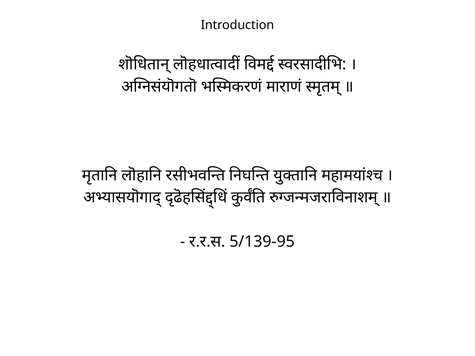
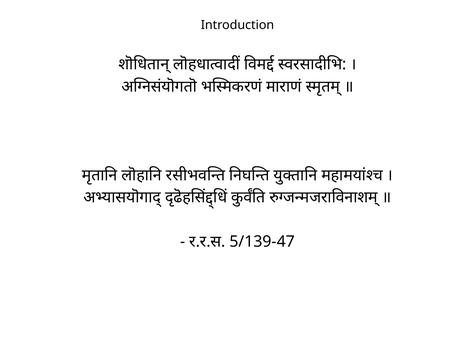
5/139-95: 5/139-95 -> 5/139-47
